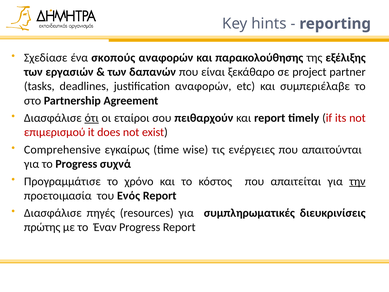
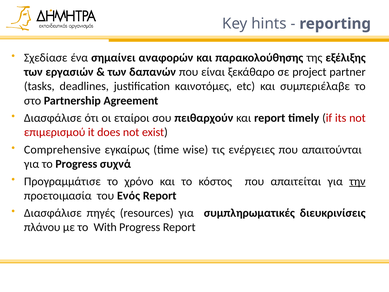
σκοπούς: σκοπούς -> σημαίνει
justification αναφορών: αναφορών -> καινοτόμες
ότι underline: present -> none
πρώτης: πρώτης -> πλάνου
Έναν: Έναν -> With
